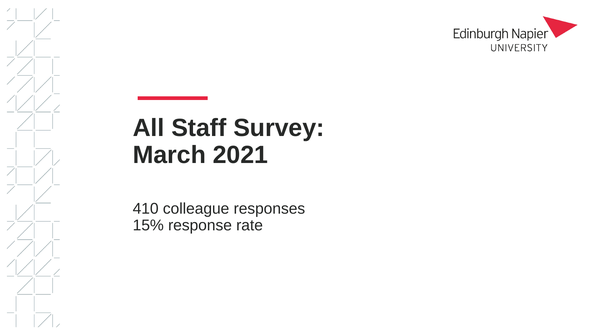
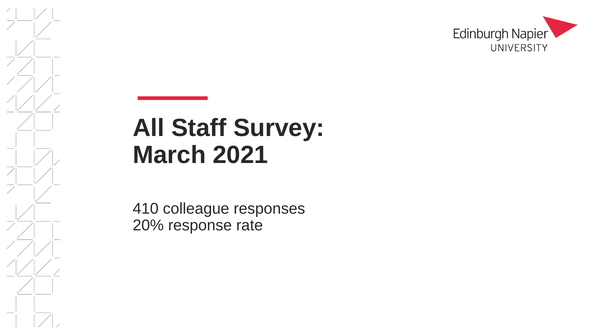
15%: 15% -> 20%
